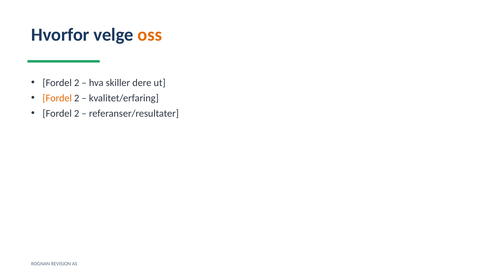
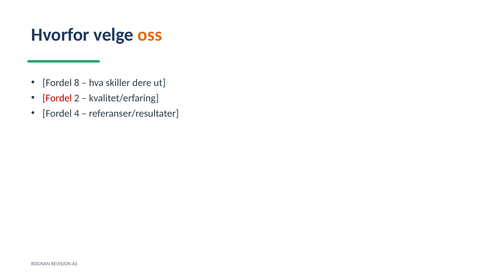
2 at (77, 83): 2 -> 8
Fordel at (57, 98) colour: orange -> red
2 at (77, 113): 2 -> 4
